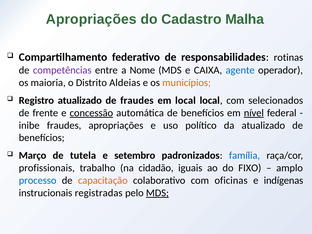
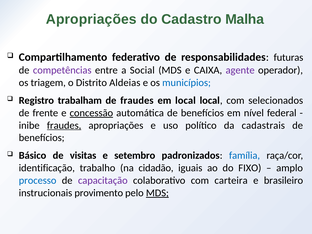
rotinas: rotinas -> futuras
Nome: Nome -> Social
agente colour: blue -> purple
maioria: maioria -> triagem
municípios colour: orange -> blue
Registro atualizado: atualizado -> trabalham
nível underline: present -> none
fraudes at (64, 125) underline: none -> present
da atualizado: atualizado -> cadastrais
Março: Março -> Básico
tutela: tutela -> visitas
profissionais: profissionais -> identificação
capacitação colour: orange -> purple
oficinas: oficinas -> carteira
indígenas: indígenas -> brasileiro
registradas: registradas -> provimento
